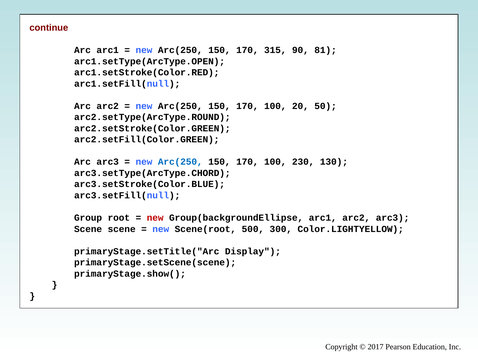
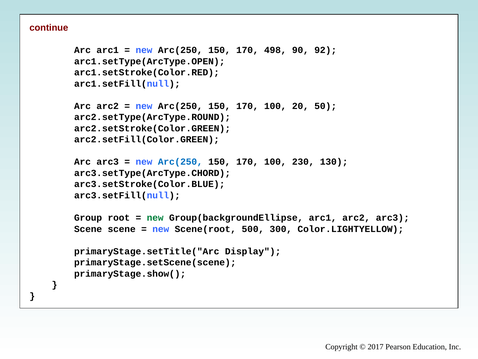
315: 315 -> 498
81: 81 -> 92
new at (155, 217) colour: red -> green
